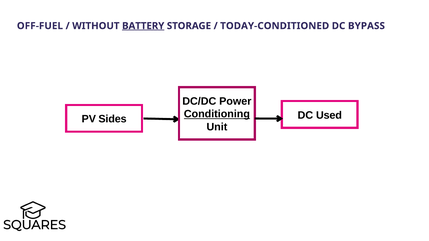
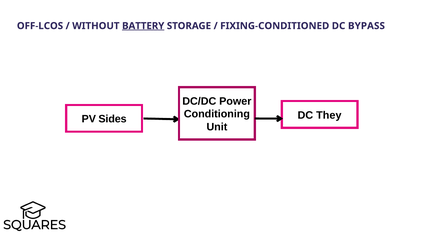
OFF-FUEL: OFF-FUEL -> OFF-LCOS
TODAY-CONDITIONED: TODAY-CONDITIONED -> FIXING-CONDITIONED
Conditioning underline: present -> none
Used: Used -> They
